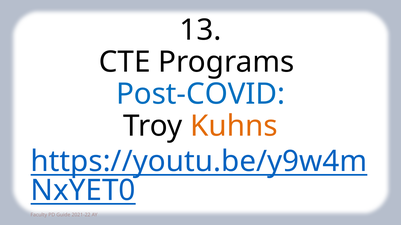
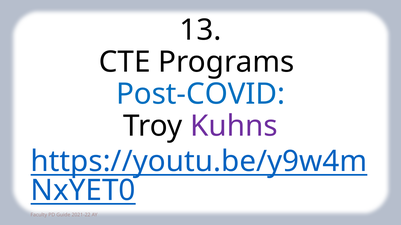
Kuhns colour: orange -> purple
